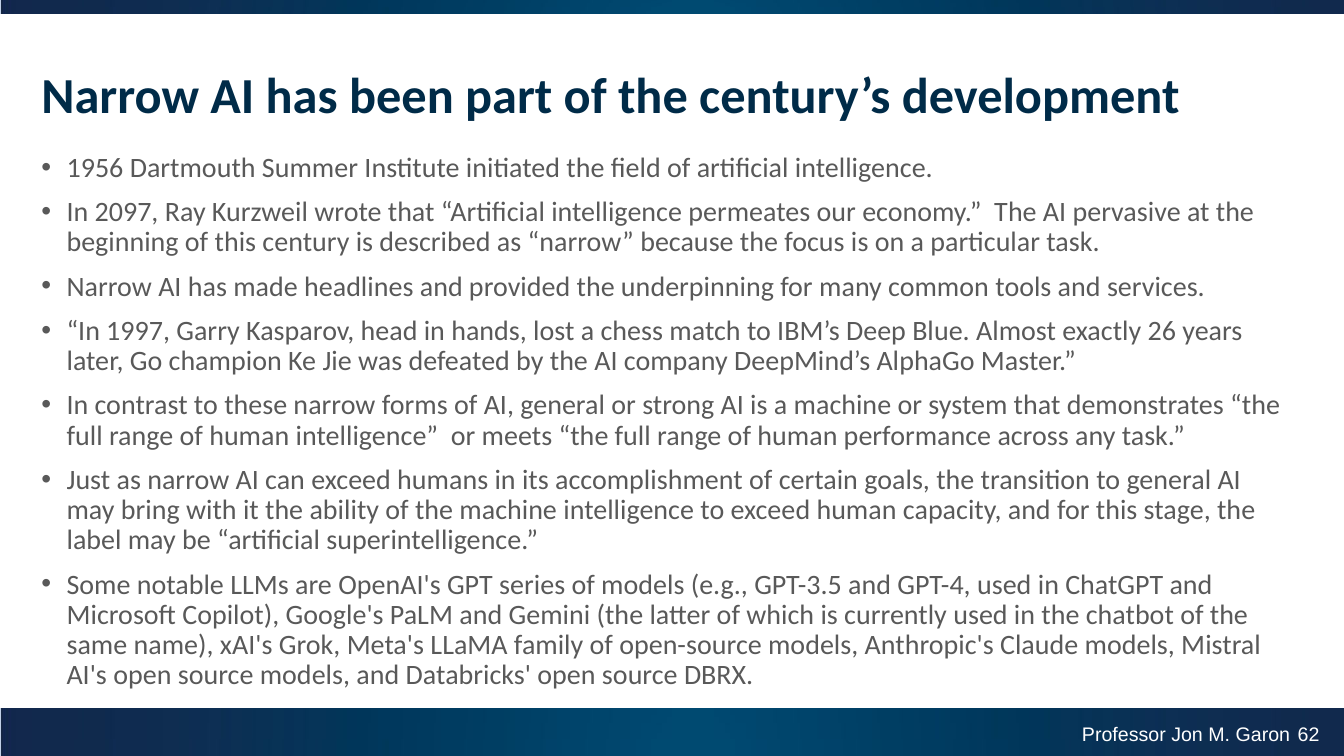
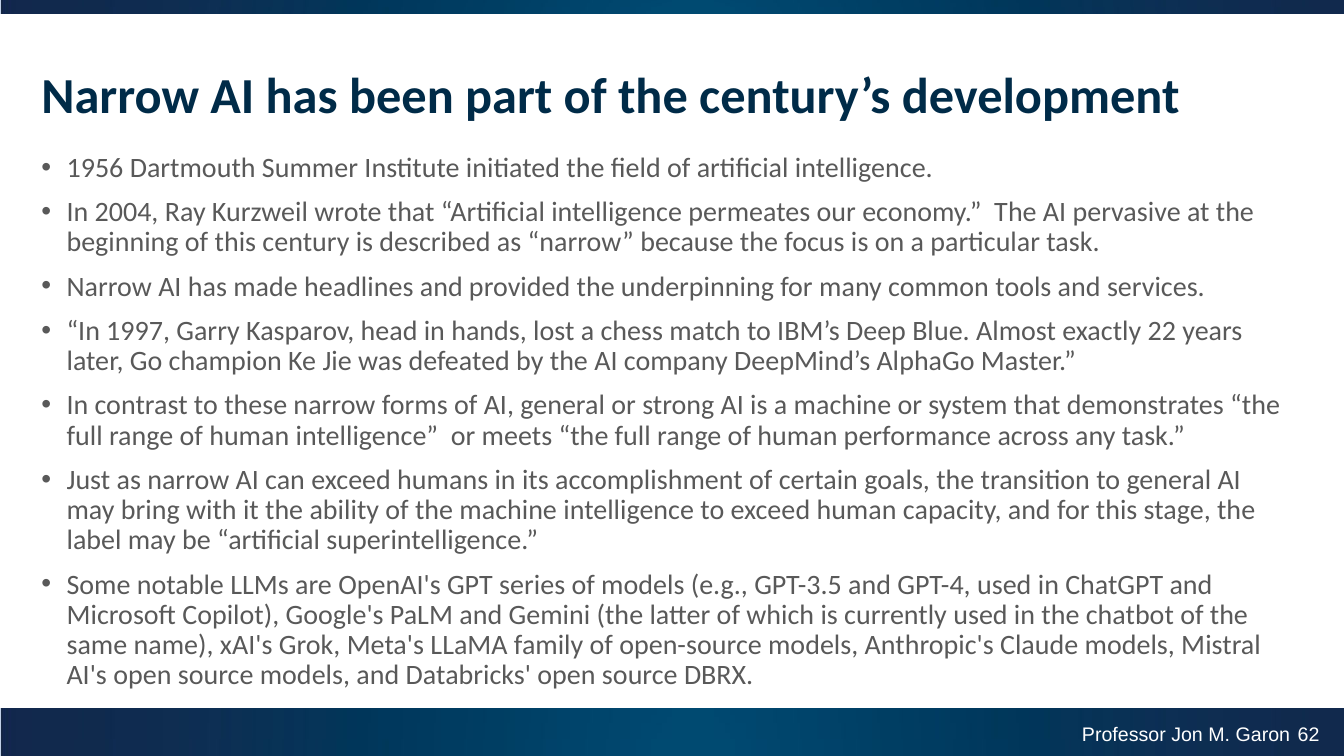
2097: 2097 -> 2004
26: 26 -> 22
